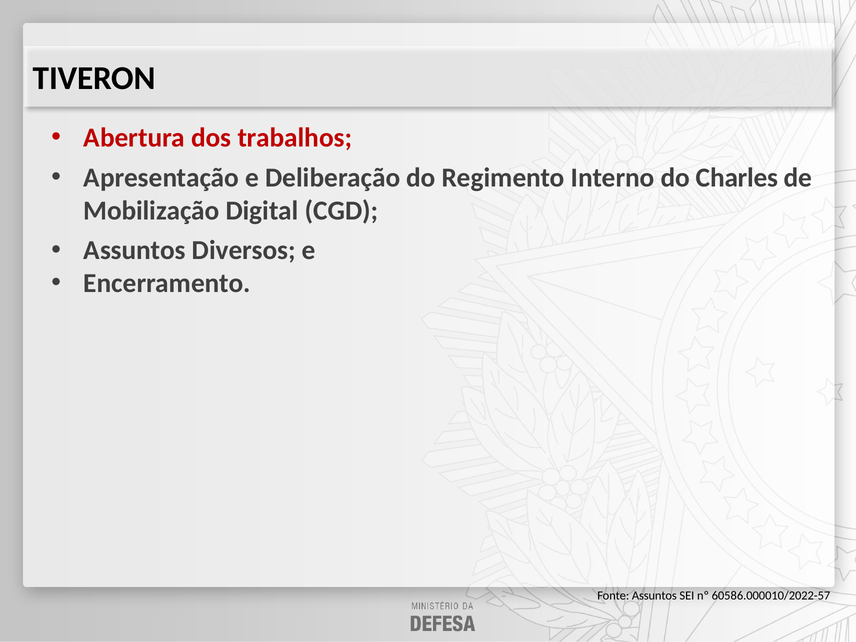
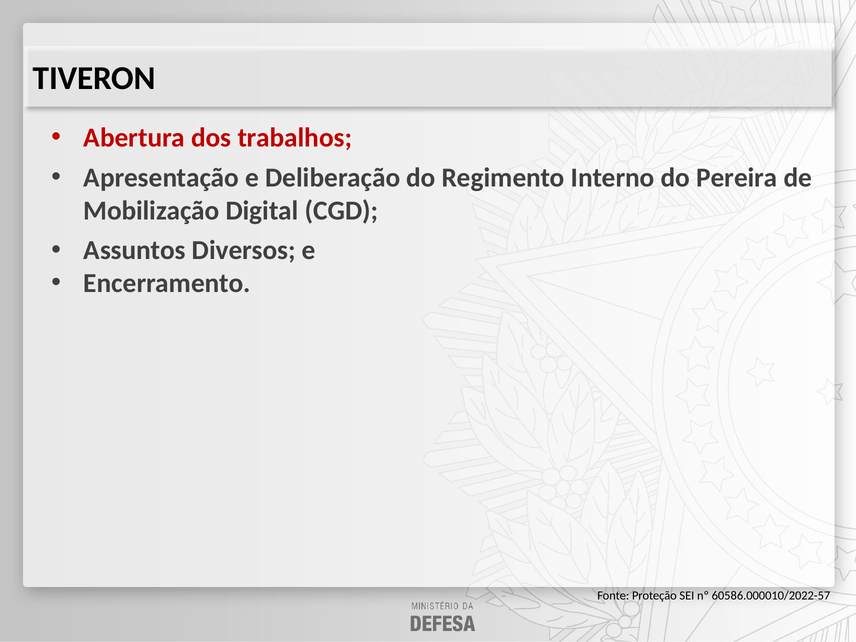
Charles: Charles -> Pereira
Fonte Assuntos: Assuntos -> Proteção
